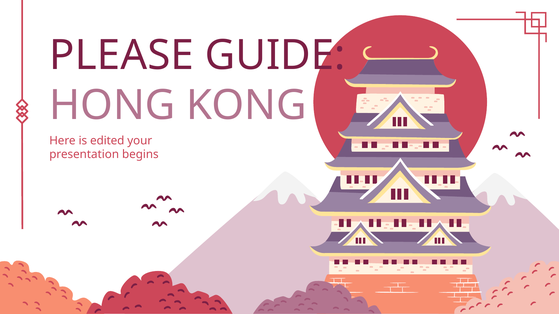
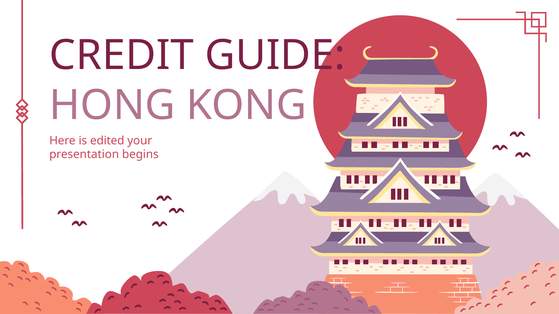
PLEASE: PLEASE -> CREDIT
